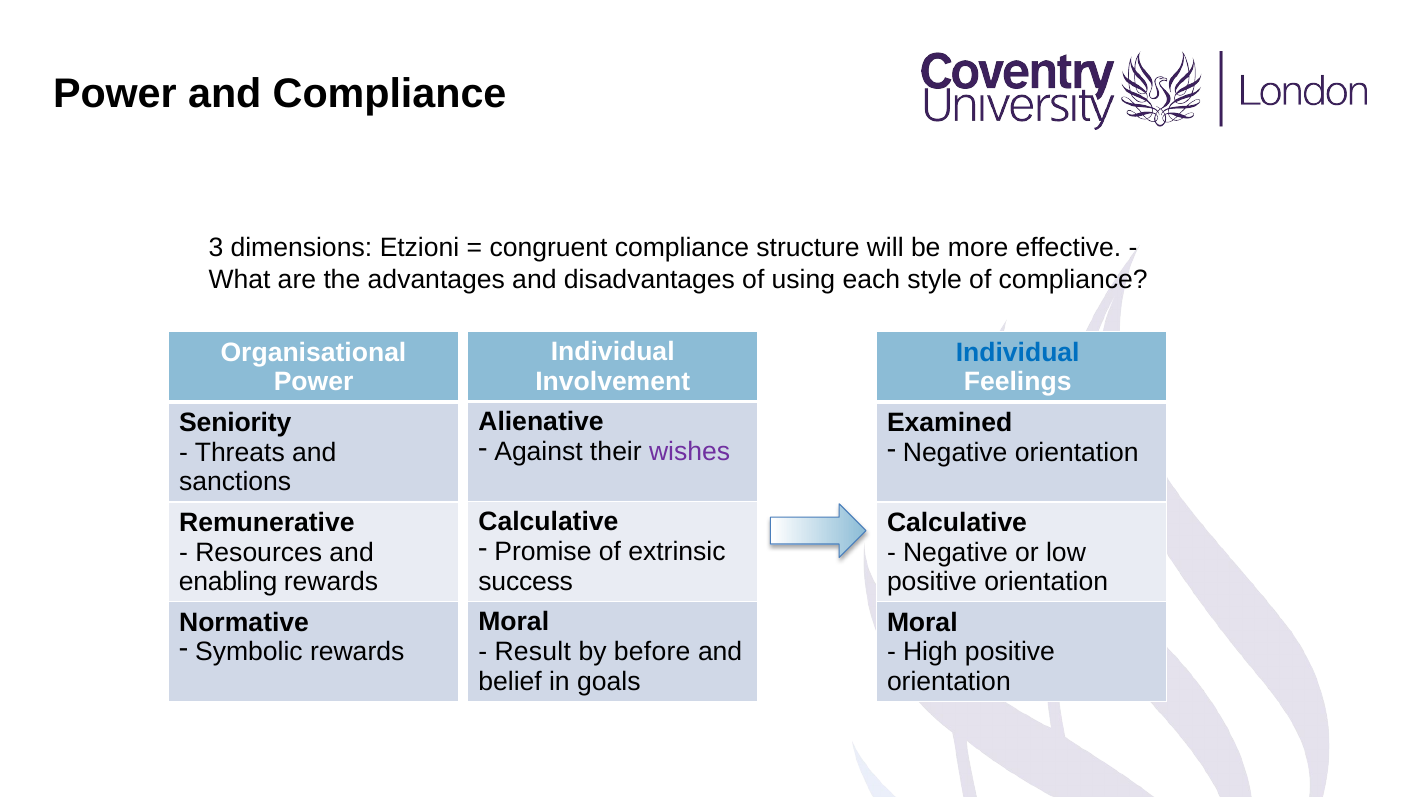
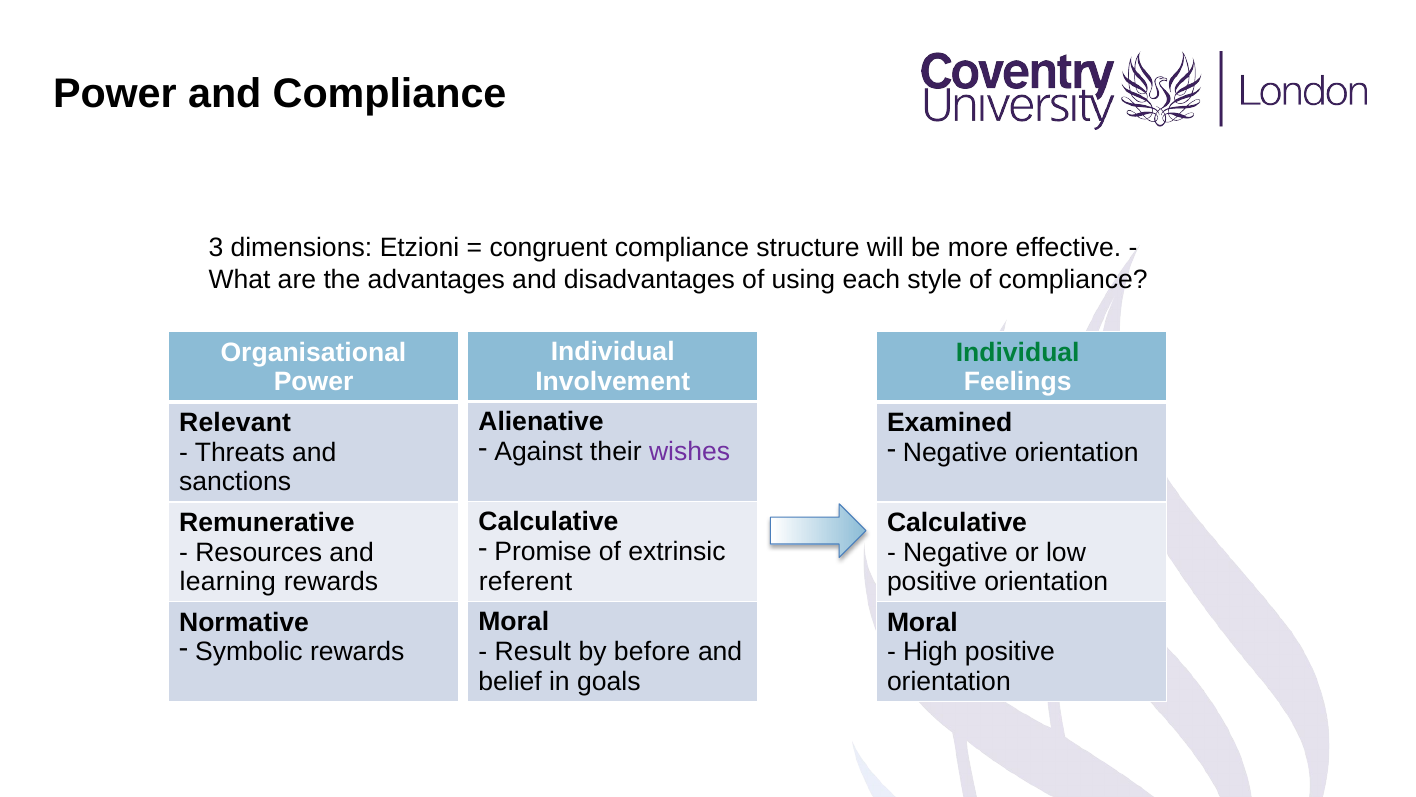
Individual at (1018, 352) colour: blue -> green
Seniority: Seniority -> Relevant
success: success -> referent
enabling: enabling -> learning
